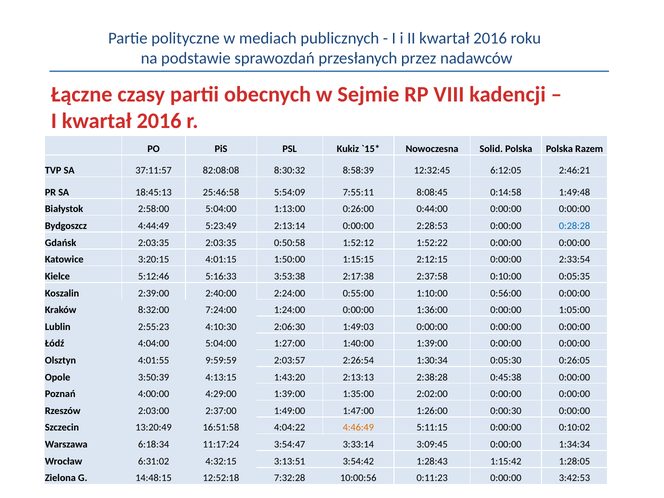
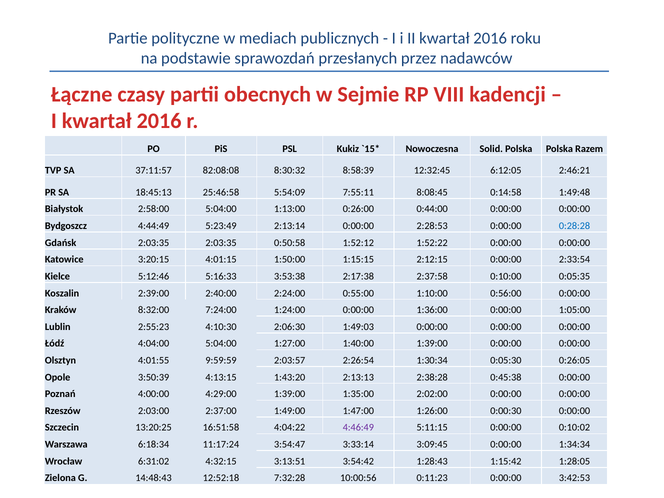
13:20:49: 13:20:49 -> 13:20:25
4:46:49 colour: orange -> purple
14:48:15: 14:48:15 -> 14:48:43
